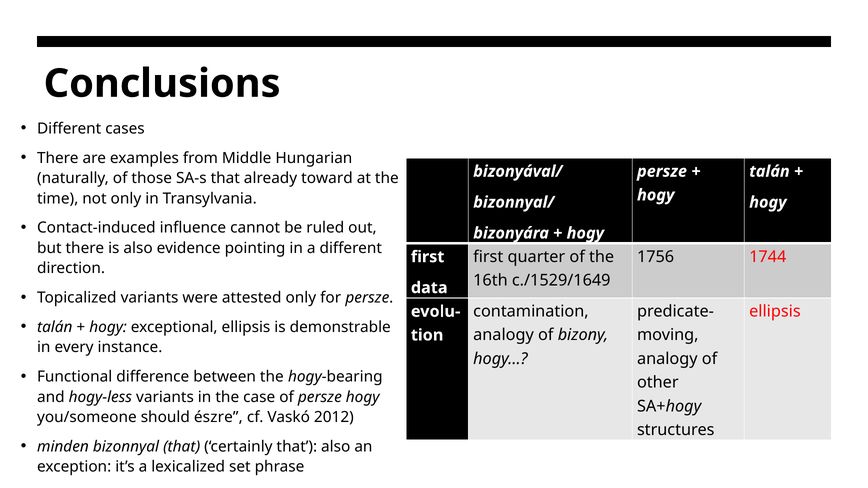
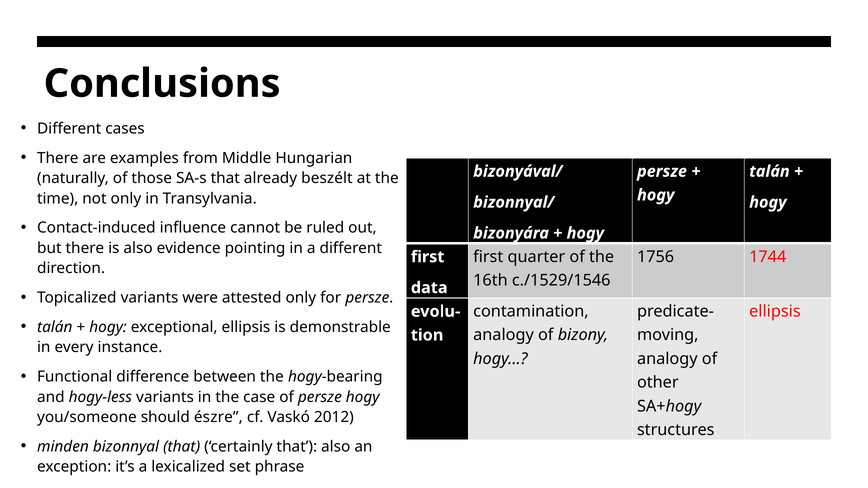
toward: toward -> beszélt
c./1529/1649: c./1529/1649 -> c./1529/1546
